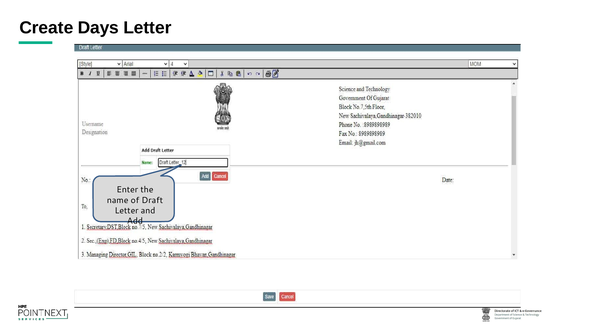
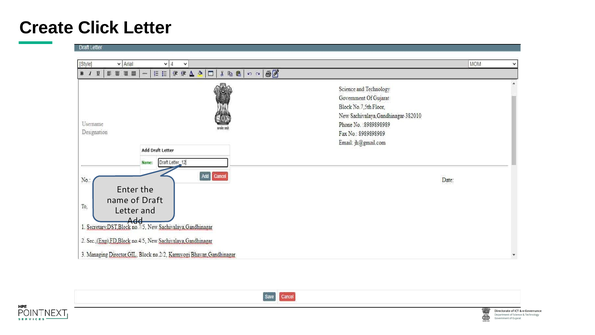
Days: Days -> Click
